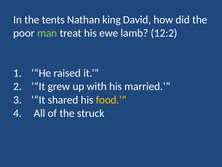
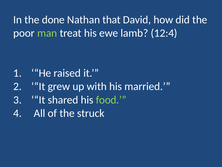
tents: tents -> done
king: king -> that
12:2: 12:2 -> 12:4
food colour: yellow -> light green
